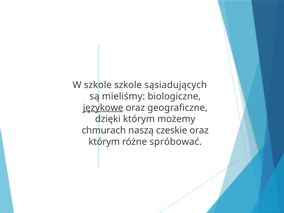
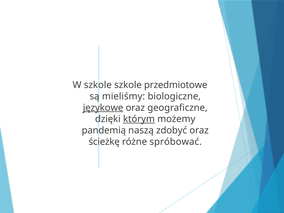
sąsiadujących: sąsiadujących -> przedmiotowe
którym at (139, 119) underline: none -> present
chmurach: chmurach -> pandemią
czeskie: czeskie -> zdobyć
którym at (104, 142): którym -> ścieżkę
